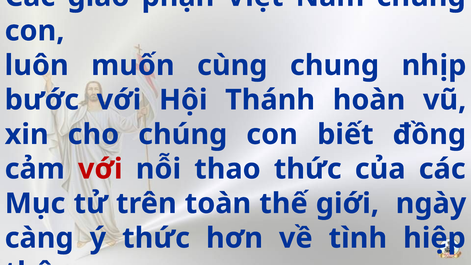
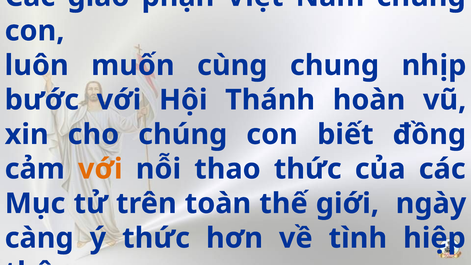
với at (100, 169) colour: red -> orange
